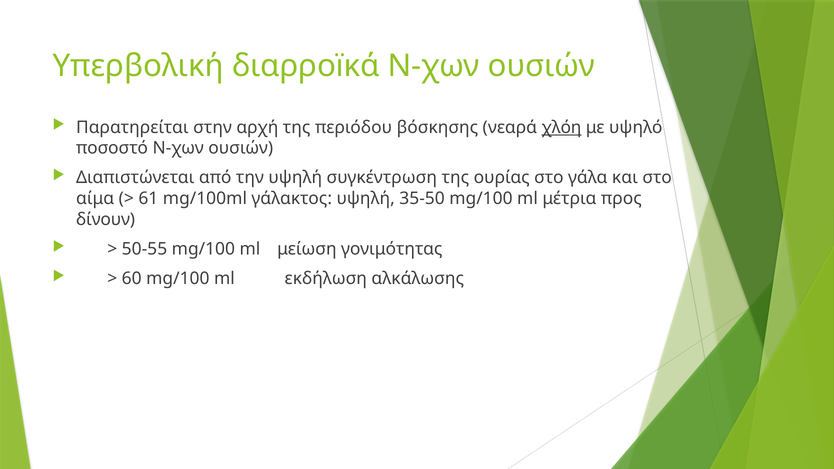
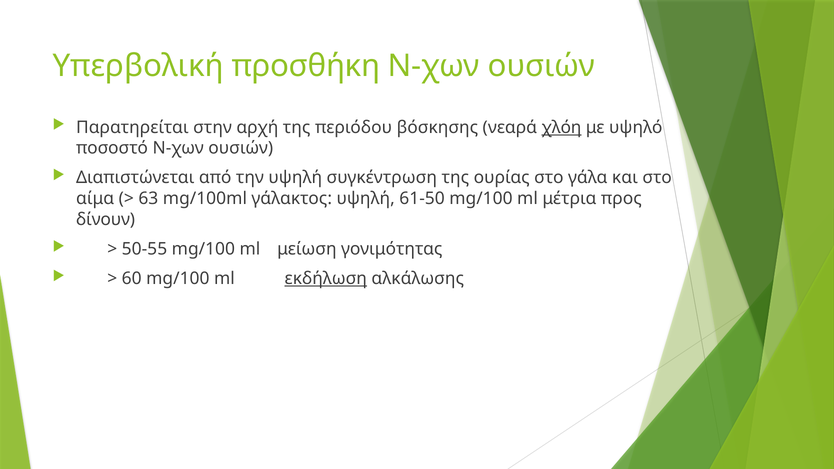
διαρροïκά: διαρροïκά -> προσθήκη
61: 61 -> 63
35-50: 35-50 -> 61-50
εκδήλωση underline: none -> present
